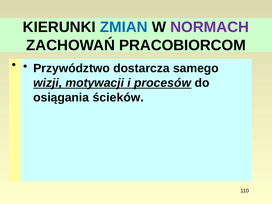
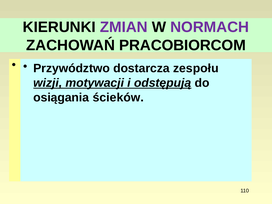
ZMIAN colour: blue -> purple
samego: samego -> zespołu
procesów: procesów -> odstępują
